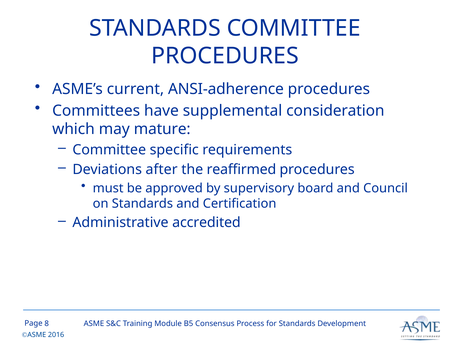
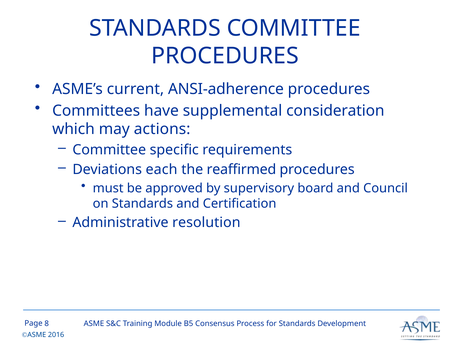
mature: mature -> actions
after: after -> each
accredited: accredited -> resolution
